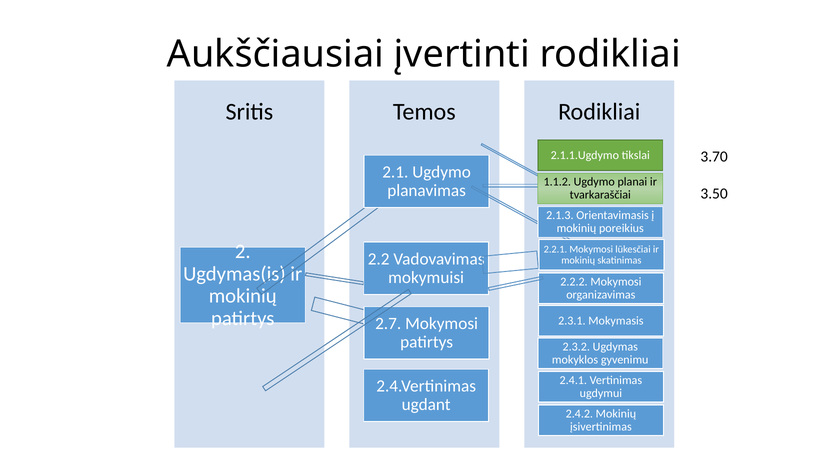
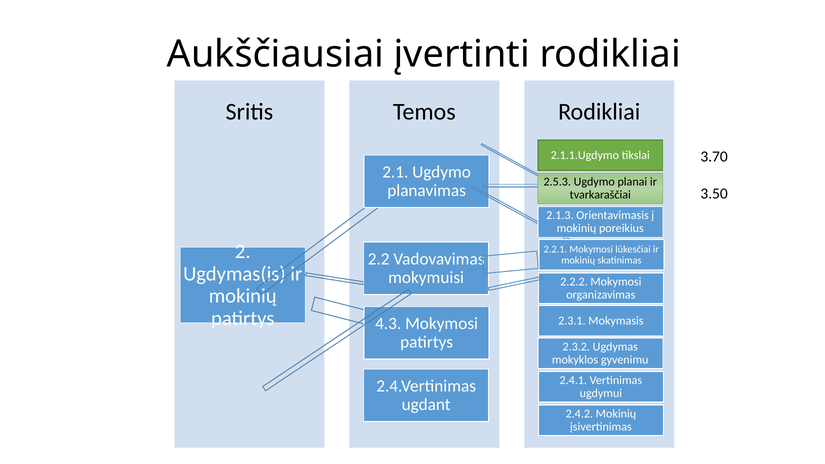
1.1.2: 1.1.2 -> 2.5.3
2.7: 2.7 -> 4.3
